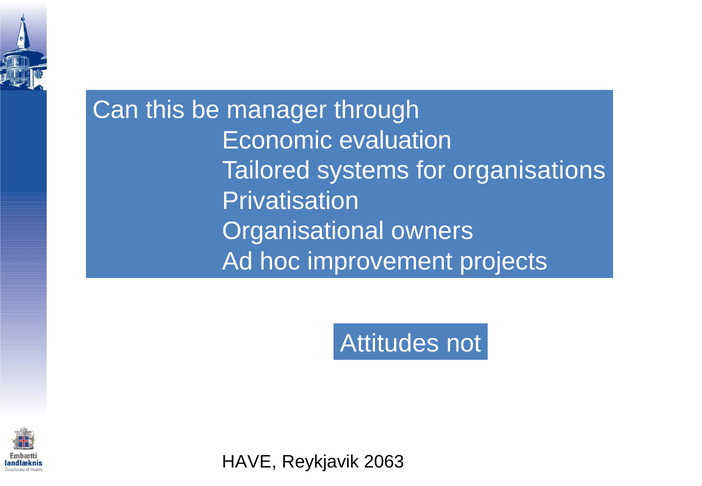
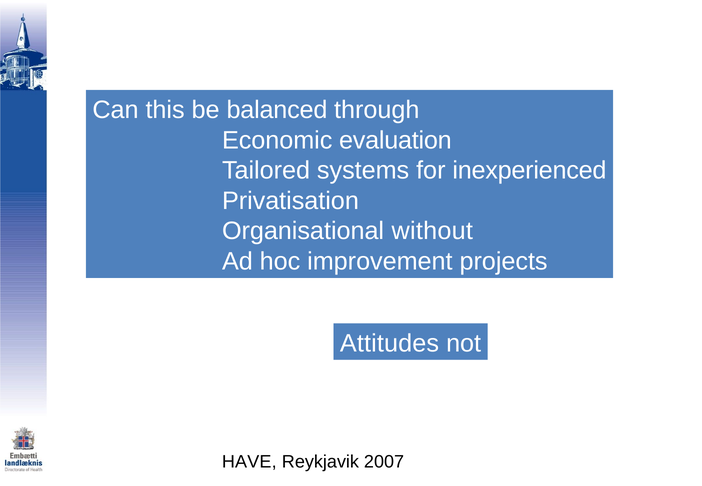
manager: manager -> balanced
organisations: organisations -> inexperienced
owners: owners -> without
2063: 2063 -> 2007
